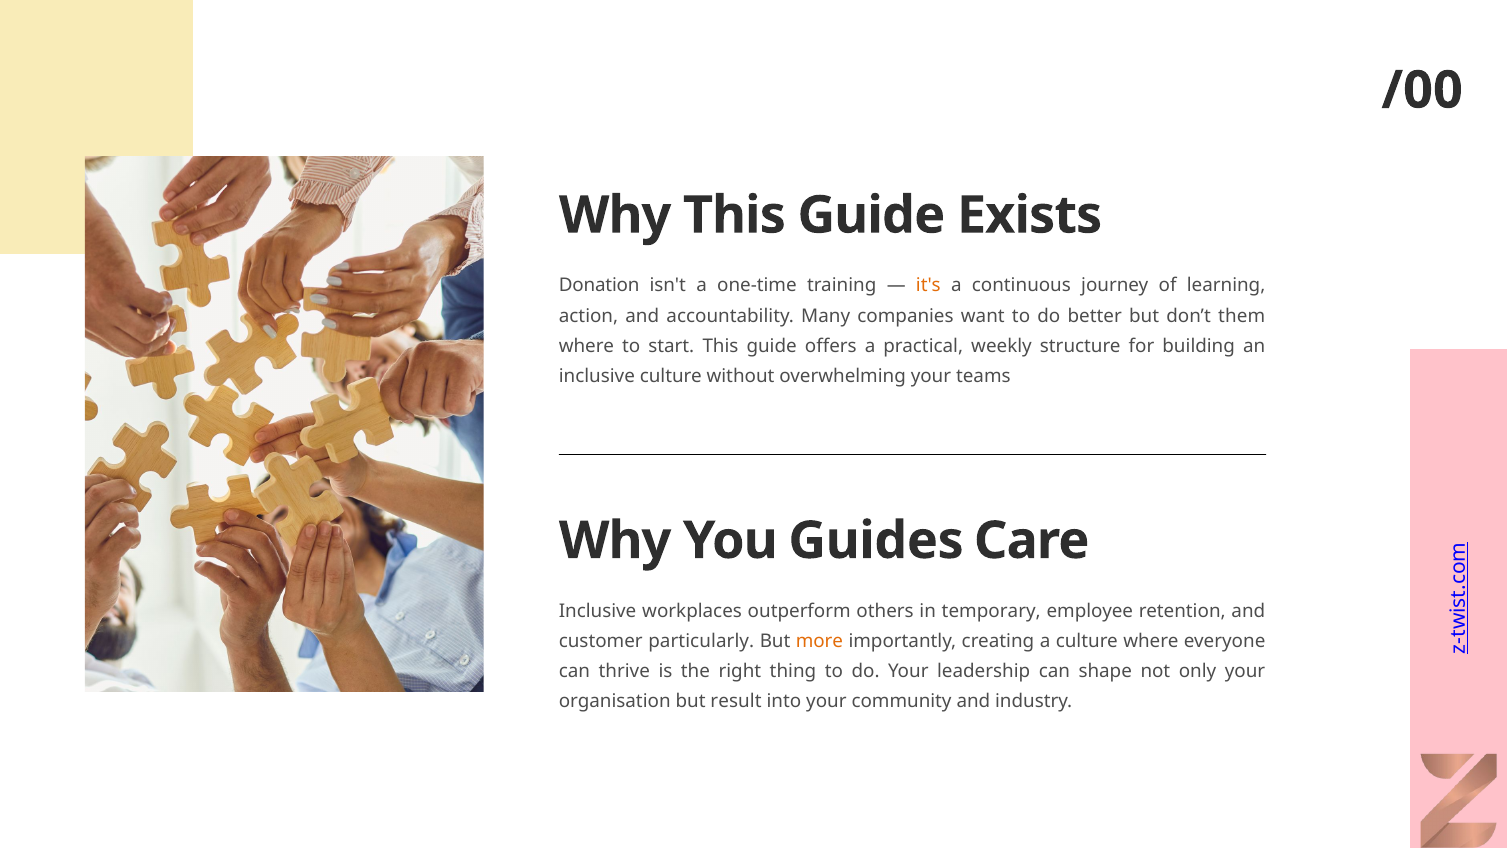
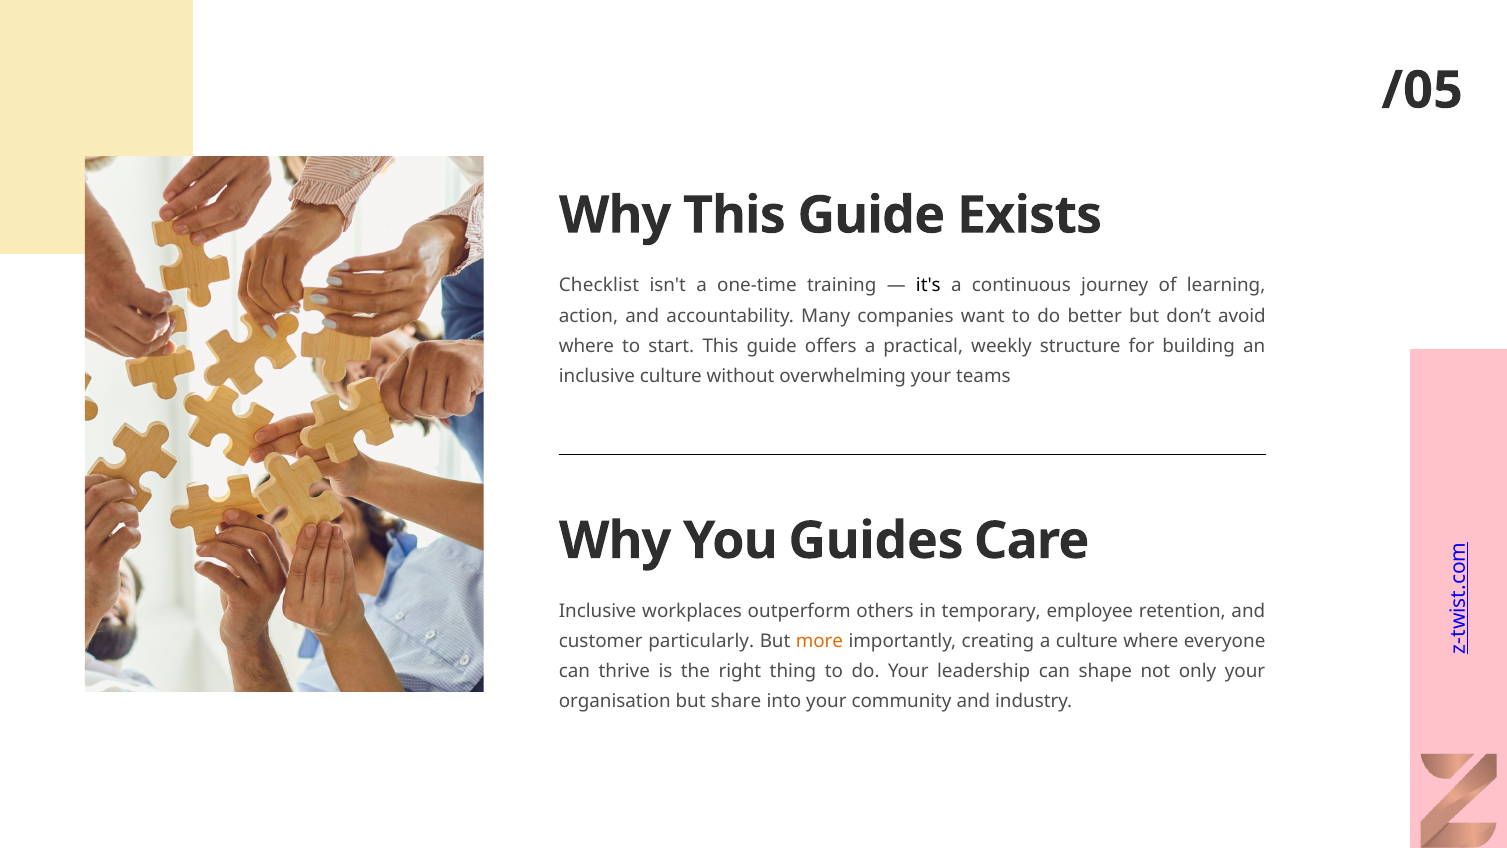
/00: /00 -> /05
Donation: Donation -> Checklist
it's colour: orange -> black
them: them -> avoid
result: result -> share
